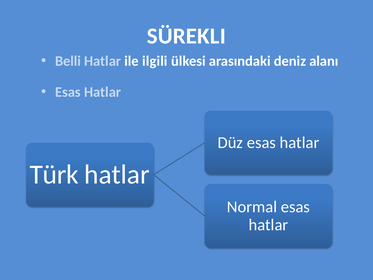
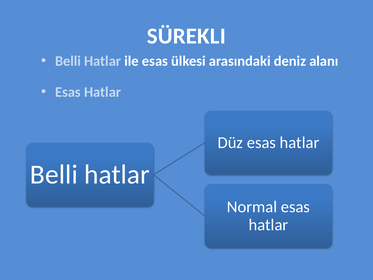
ile ilgili: ilgili -> esas
Türk at (54, 174): Türk -> Belli
